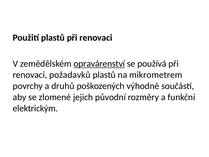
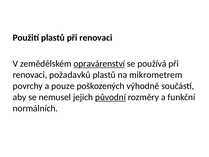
druhů: druhů -> pouze
zlomené: zlomené -> nemusel
původní underline: none -> present
elektrickým: elektrickým -> normálních
